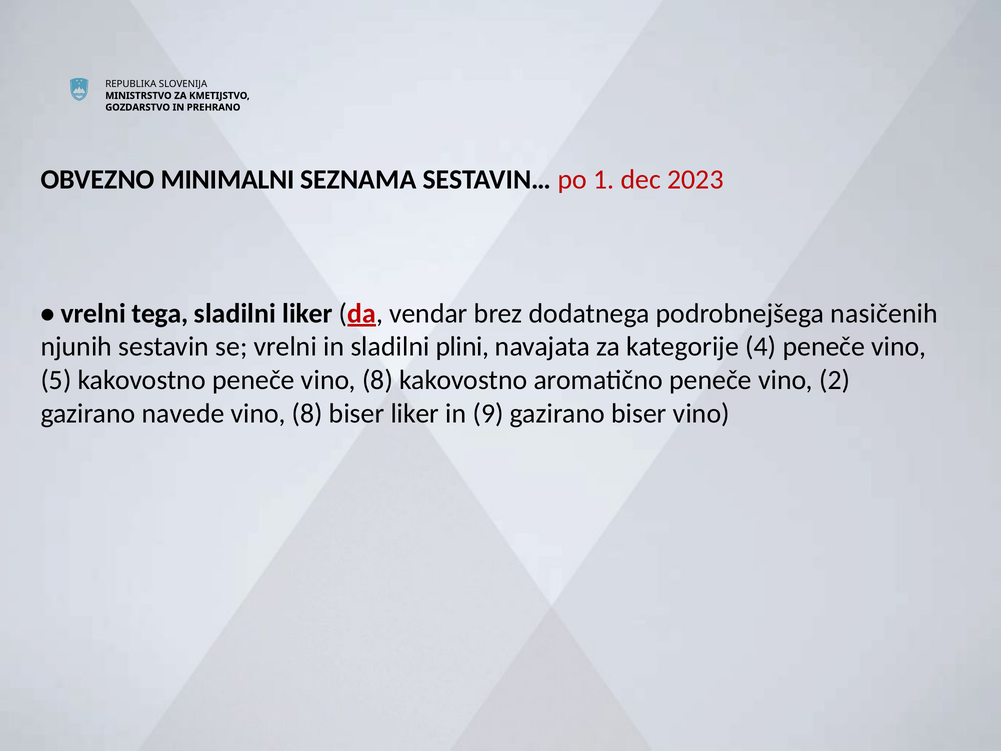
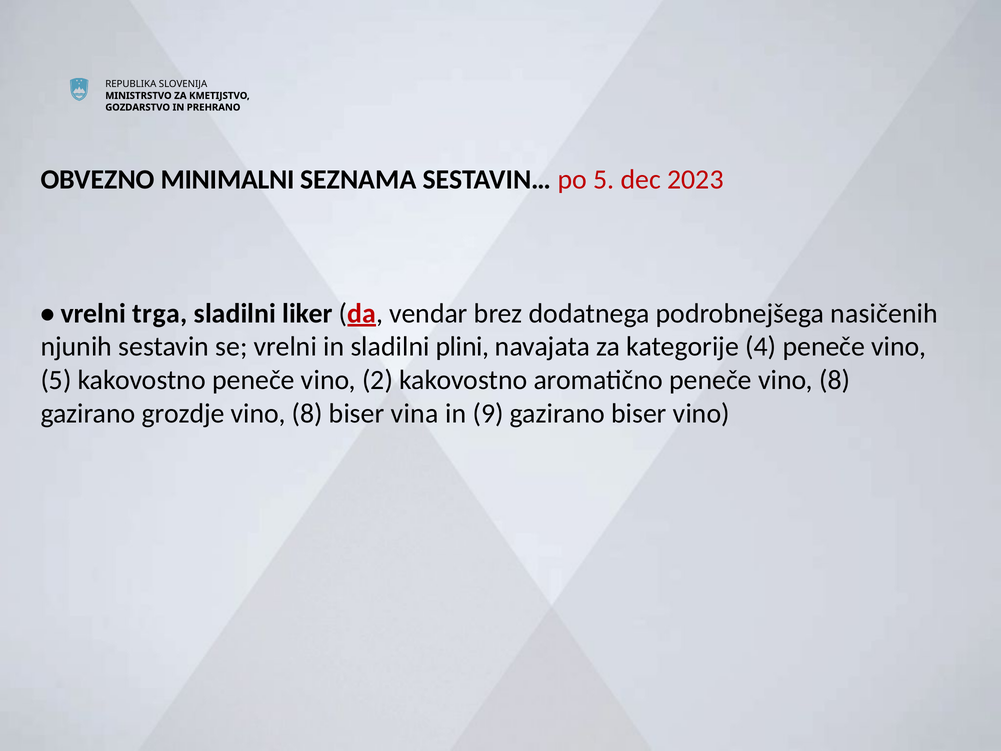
po 1: 1 -> 5
tega: tega -> trga
peneče vino 8: 8 -> 2
peneče vino 2: 2 -> 8
navede: navede -> grozdje
biser liker: liker -> vina
